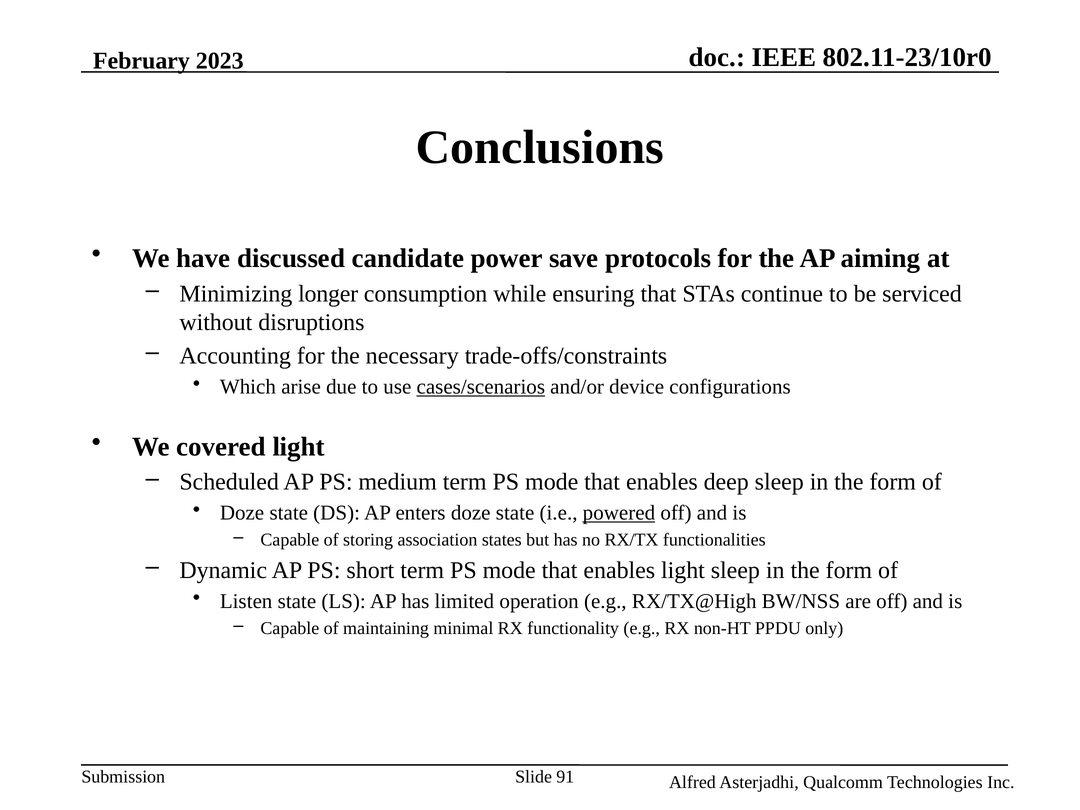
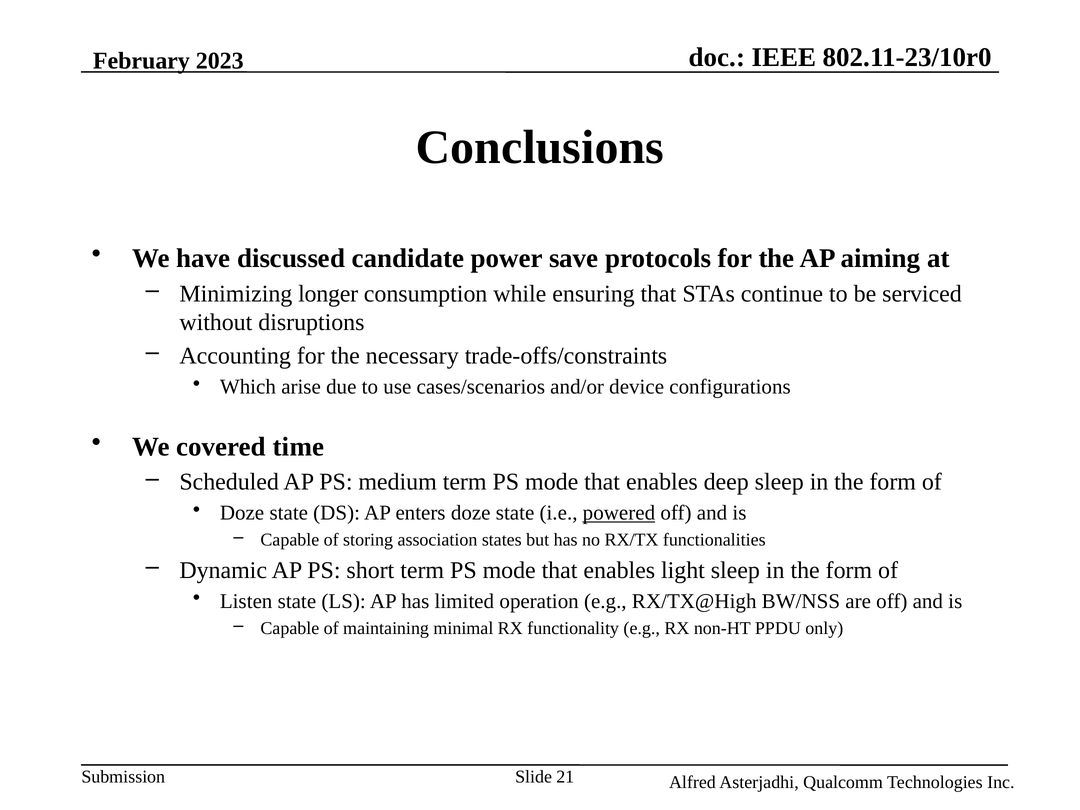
cases/scenarios underline: present -> none
covered light: light -> time
91: 91 -> 21
